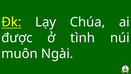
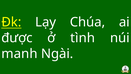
muôn: muôn -> manh
